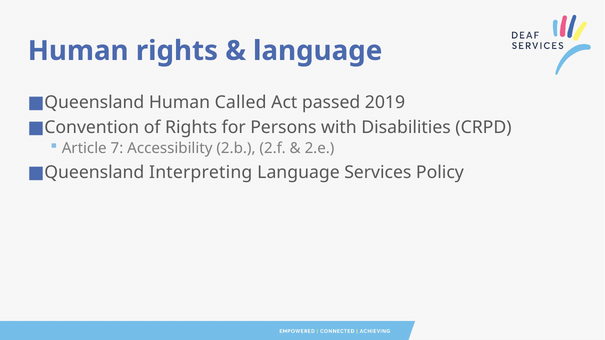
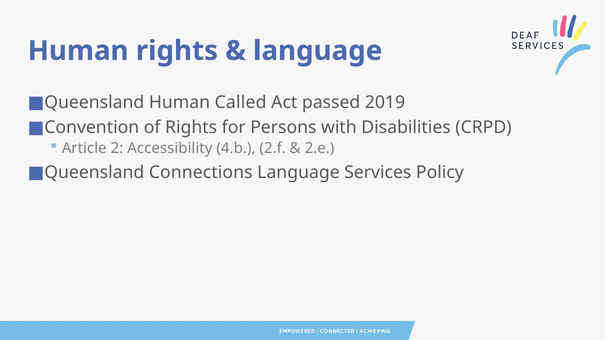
7: 7 -> 2
2.b: 2.b -> 4.b
Interpreting: Interpreting -> Connections
